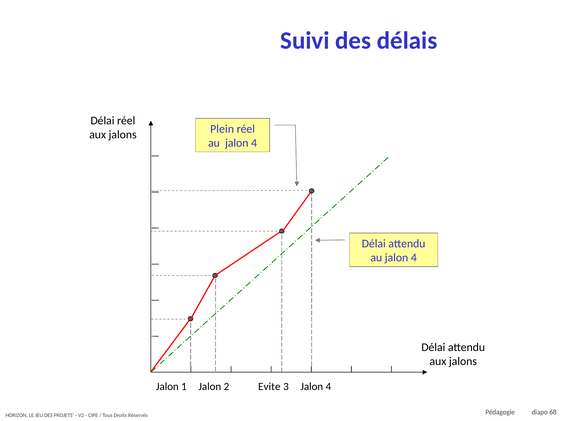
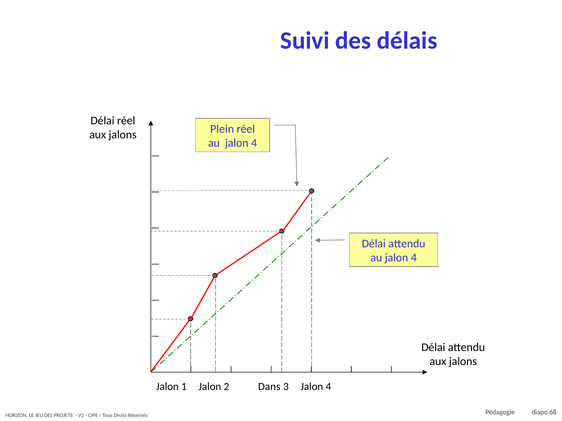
Evite: Evite -> Dans
